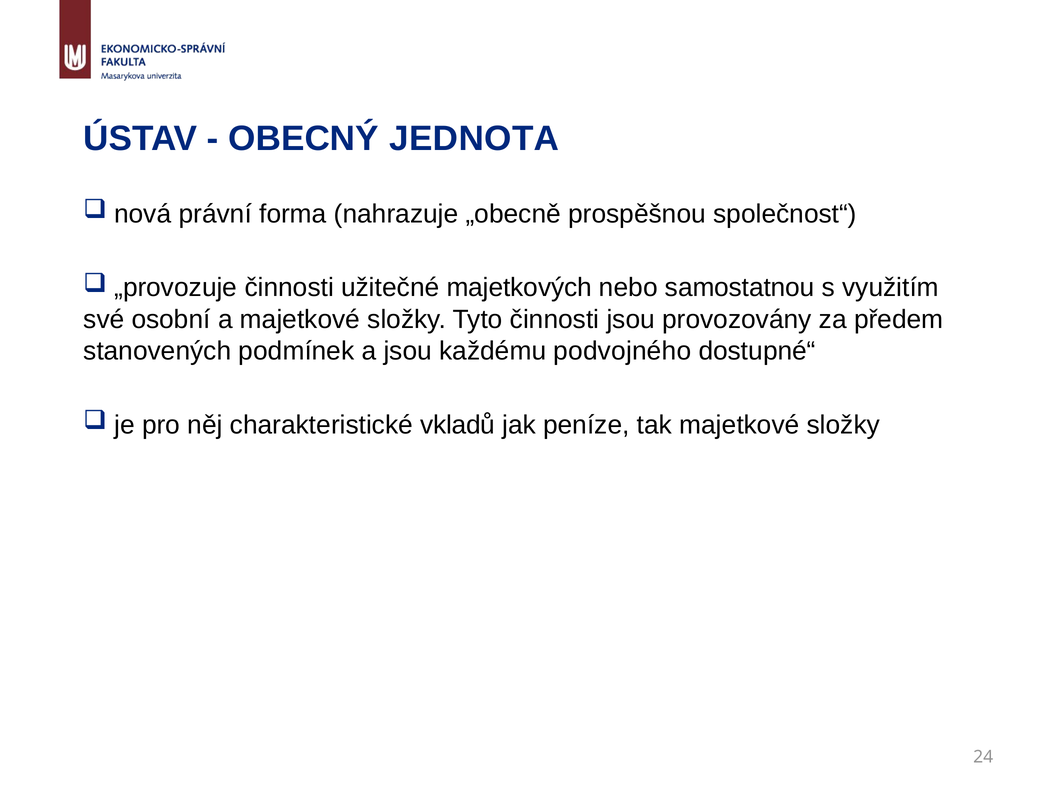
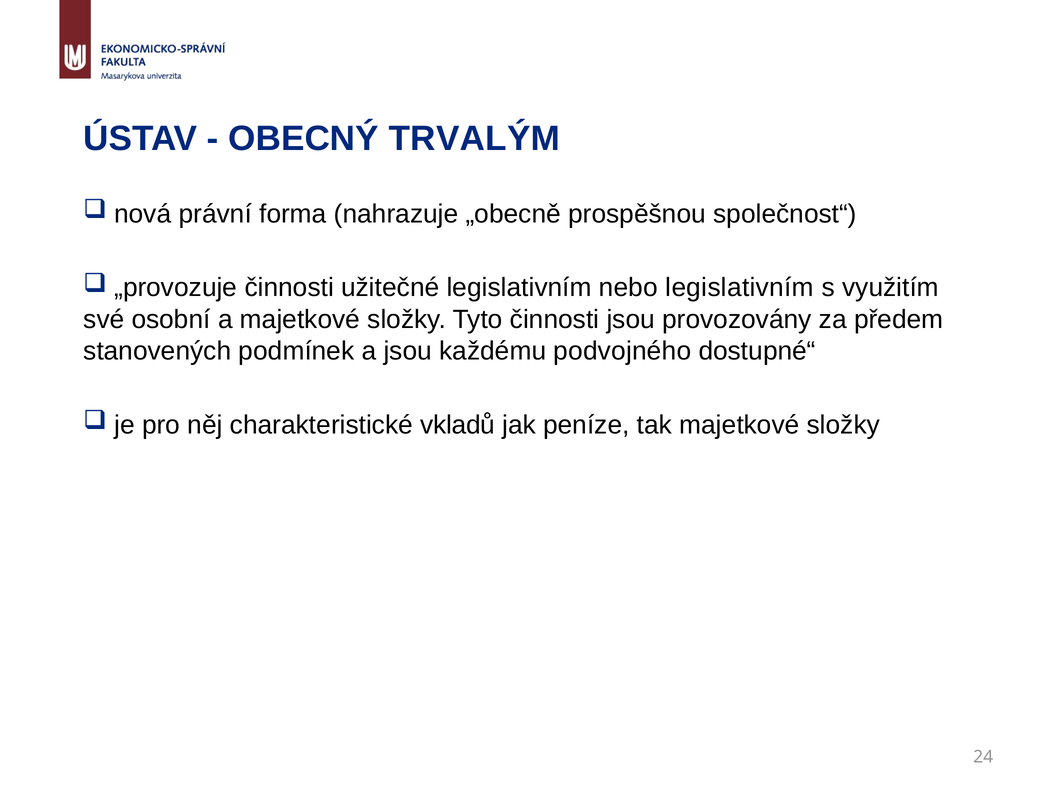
JEDNOTA: JEDNOTA -> TRVALÝM
užitečné majetkových: majetkových -> legislativním
nebo samostatnou: samostatnou -> legislativním
